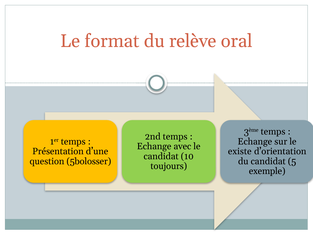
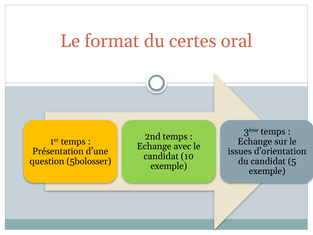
relève: relève -> certes
existe: existe -> issues
toujours at (169, 166): toujours -> exemple
